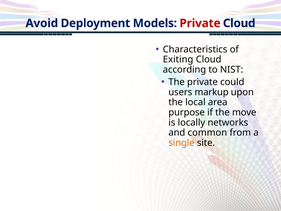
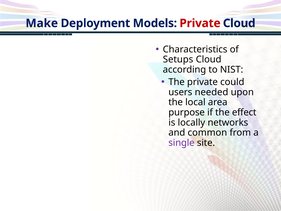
Avoid: Avoid -> Make
Exiting: Exiting -> Setups
markup: markup -> needed
move: move -> effect
single colour: orange -> purple
